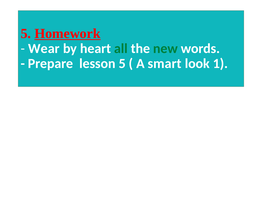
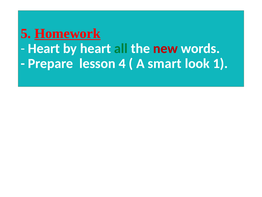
Wear at (44, 48): Wear -> Heart
new colour: green -> red
lesson 5: 5 -> 4
